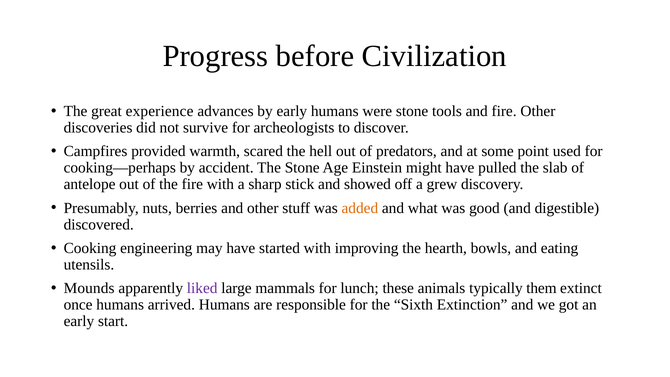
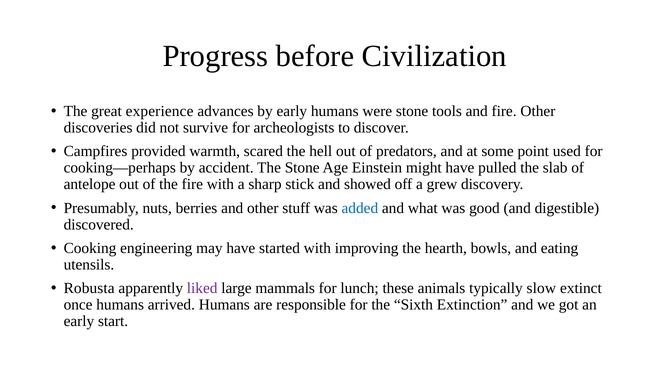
added colour: orange -> blue
Mounds: Mounds -> Robusta
them: them -> slow
